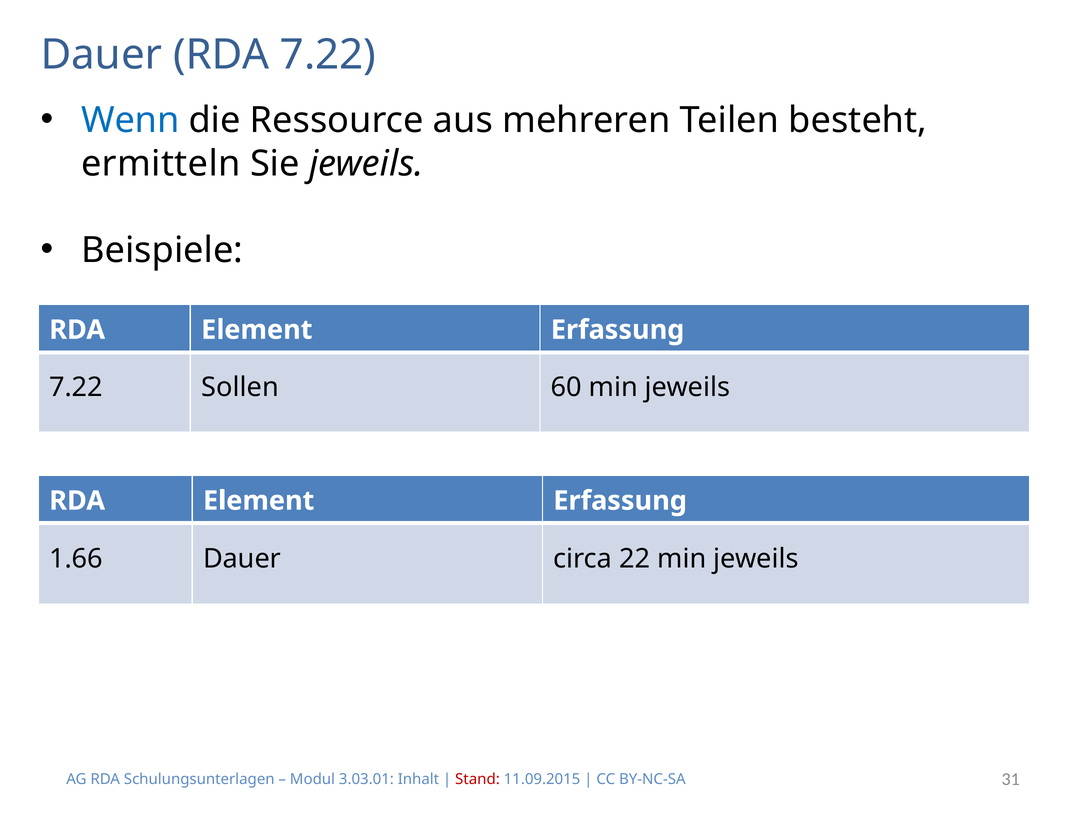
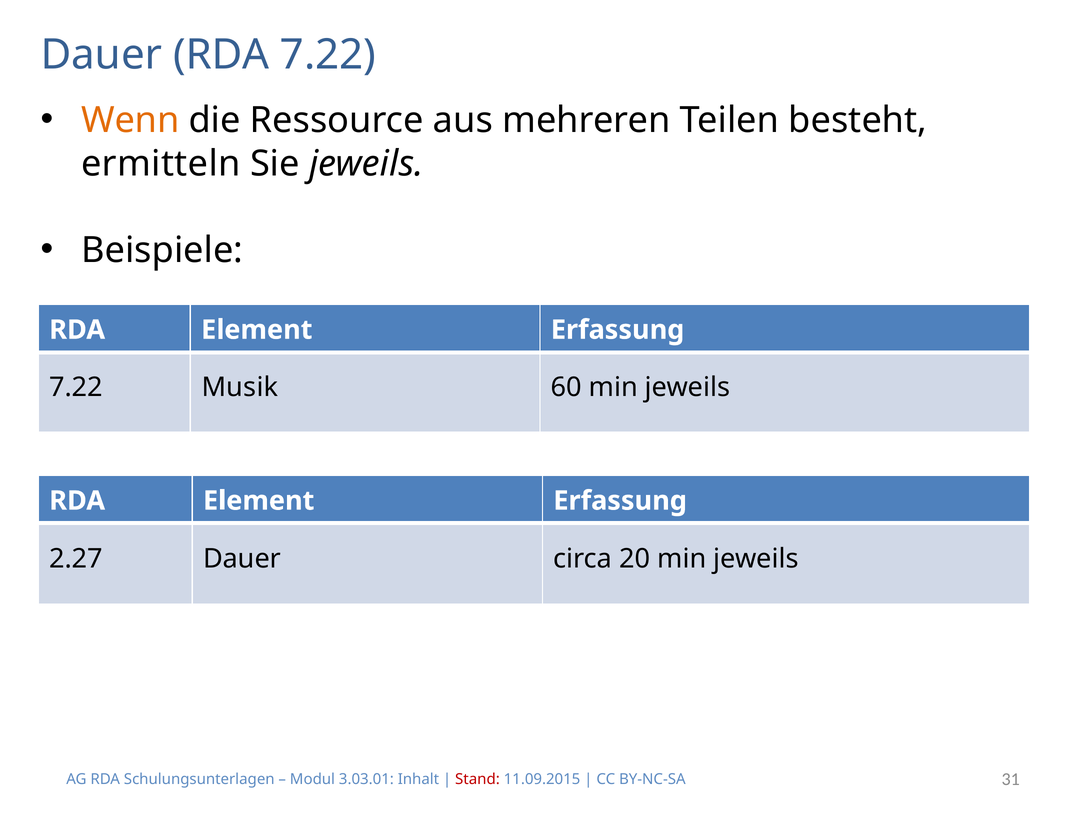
Wenn colour: blue -> orange
Sollen: Sollen -> Musik
1.66: 1.66 -> 2.27
22: 22 -> 20
